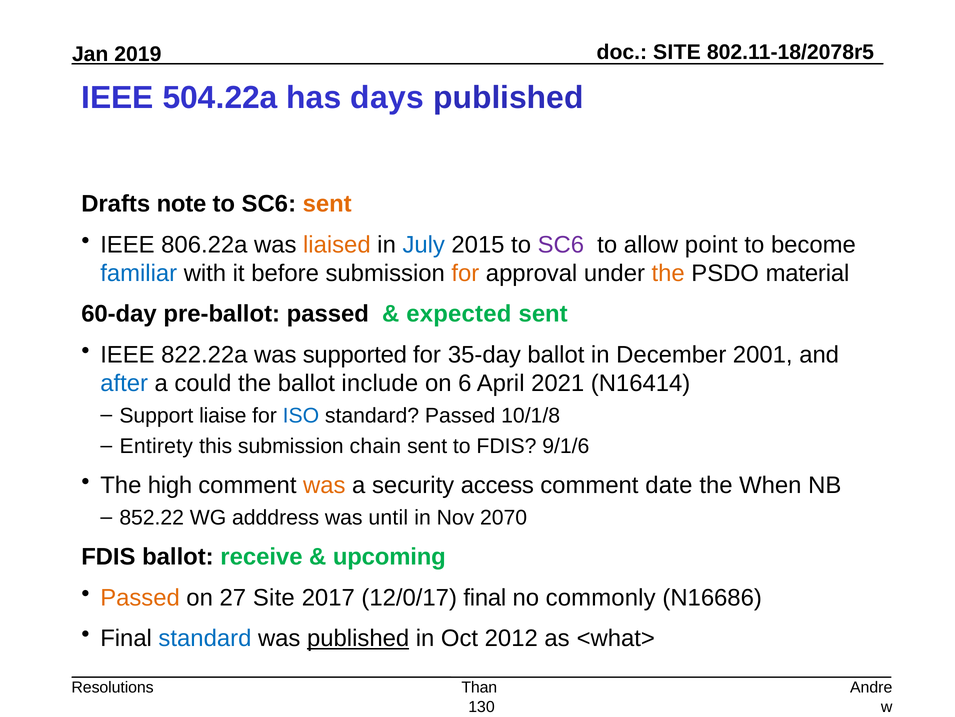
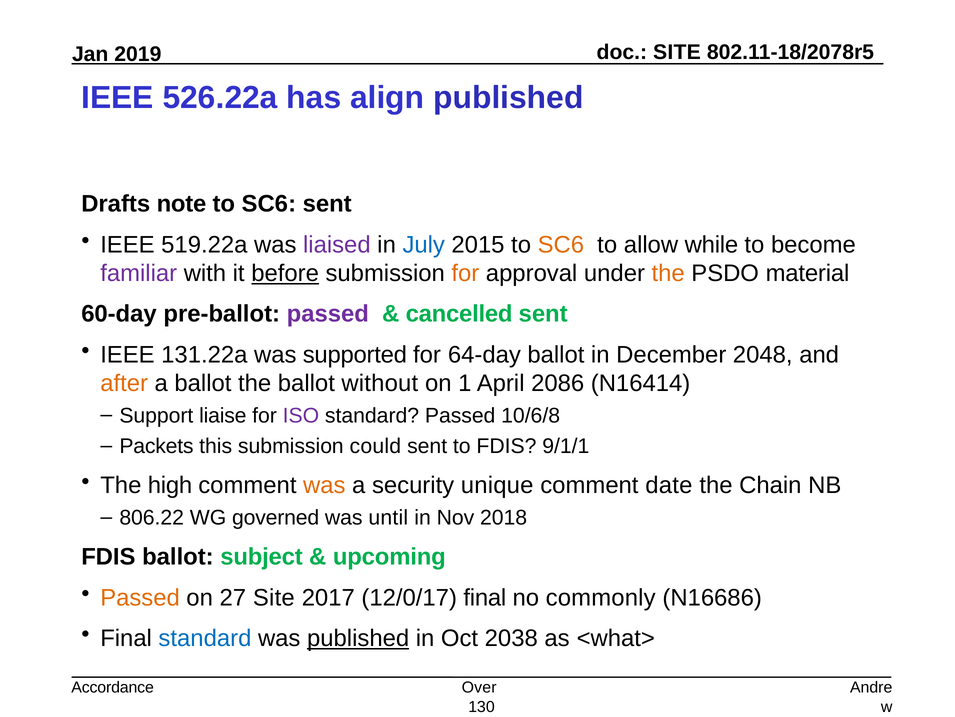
504.22a: 504.22a -> 526.22a
days: days -> align
sent at (327, 204) colour: orange -> black
806.22a: 806.22a -> 519.22a
liaised colour: orange -> purple
SC6 at (561, 244) colour: purple -> orange
point: point -> while
familiar colour: blue -> purple
before underline: none -> present
passed at (328, 314) colour: black -> purple
expected: expected -> cancelled
822.22a: 822.22a -> 131.22a
35-day: 35-day -> 64-day
2001: 2001 -> 2048
after colour: blue -> orange
a could: could -> ballot
include: include -> without
6: 6 -> 1
2021: 2021 -> 2086
ISO colour: blue -> purple
10/1/8: 10/1/8 -> 10/6/8
Entirety: Entirety -> Packets
chain: chain -> could
9/1/6: 9/1/6 -> 9/1/1
access: access -> unique
When: When -> Chain
852.22: 852.22 -> 806.22
adddress: adddress -> governed
2070: 2070 -> 2018
receive: receive -> subject
2012: 2012 -> 2038
Resolutions: Resolutions -> Accordance
Than: Than -> Over
